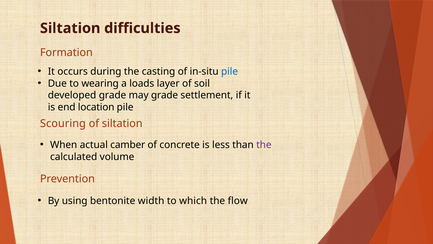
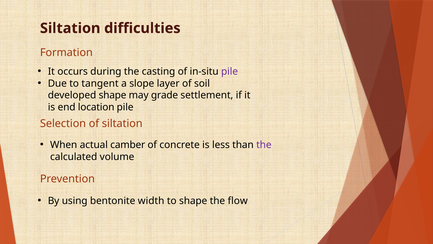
pile at (230, 71) colour: blue -> purple
wearing: wearing -> tangent
loads: loads -> slope
developed grade: grade -> shape
Scouring: Scouring -> Selection
to which: which -> shape
